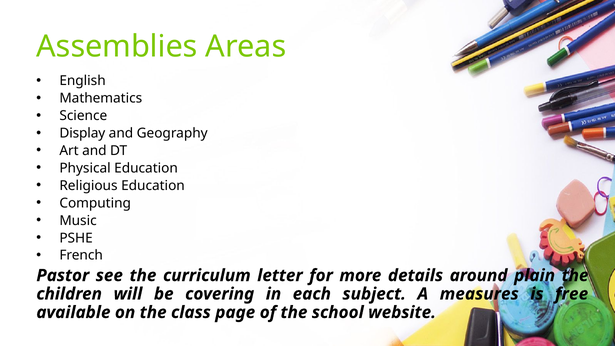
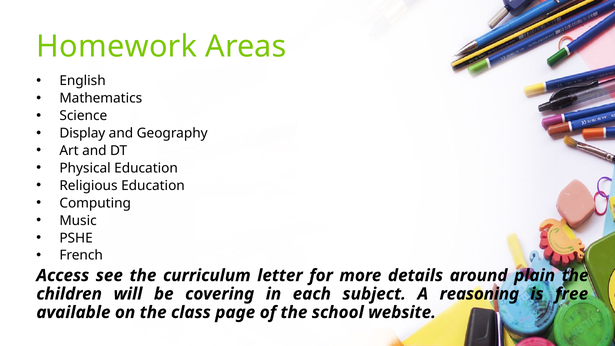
Assemblies: Assemblies -> Homework
Pastor: Pastor -> Access
measures: measures -> reasoning
